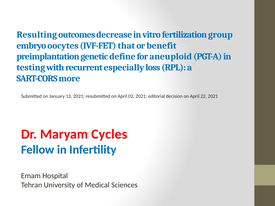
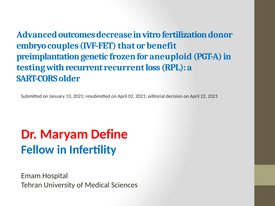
Resulting: Resulting -> Advanced
group: group -> donor
oocytes: oocytes -> couples
define: define -> frozen
recurrent especially: especially -> recurrent
more: more -> older
Cycles: Cycles -> Define
